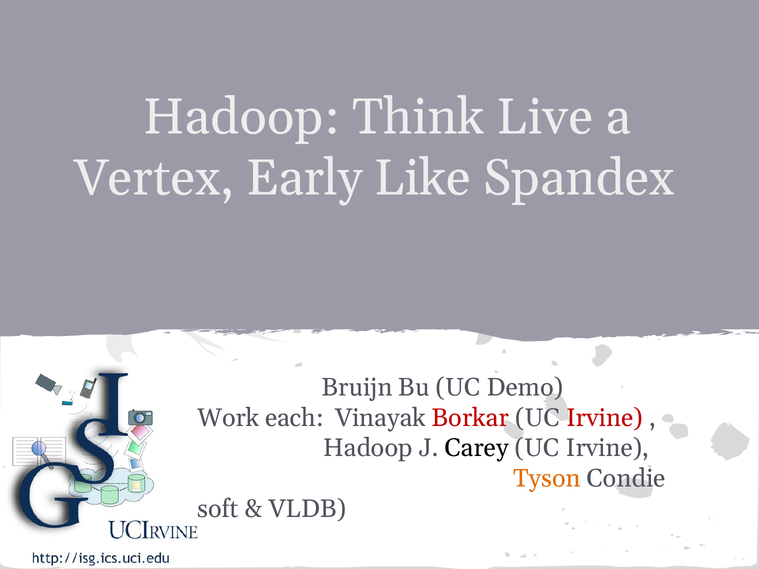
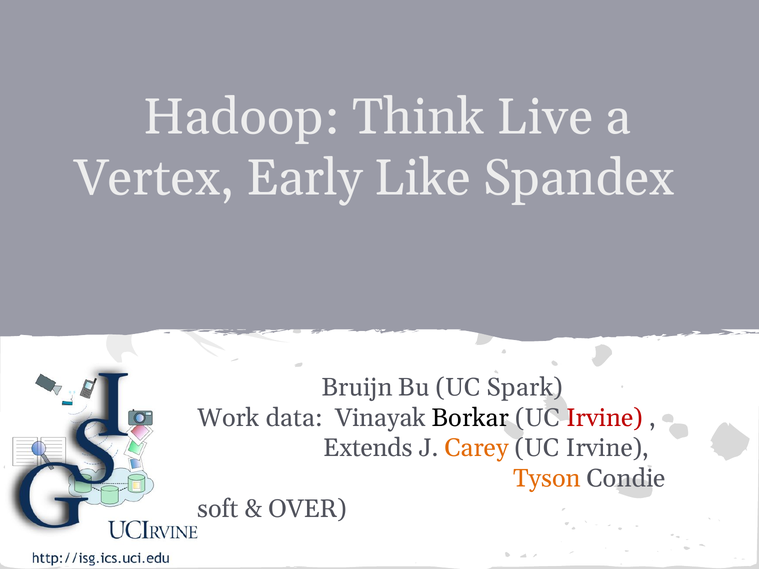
Demo: Demo -> Spark
each: each -> data
Borkar colour: red -> black
Hadoop at (368, 448): Hadoop -> Extends
Carey colour: black -> orange
VLDB: VLDB -> OVER
